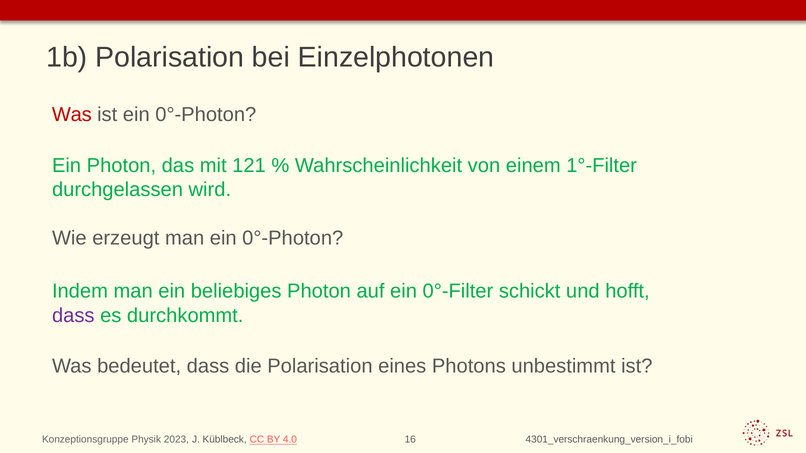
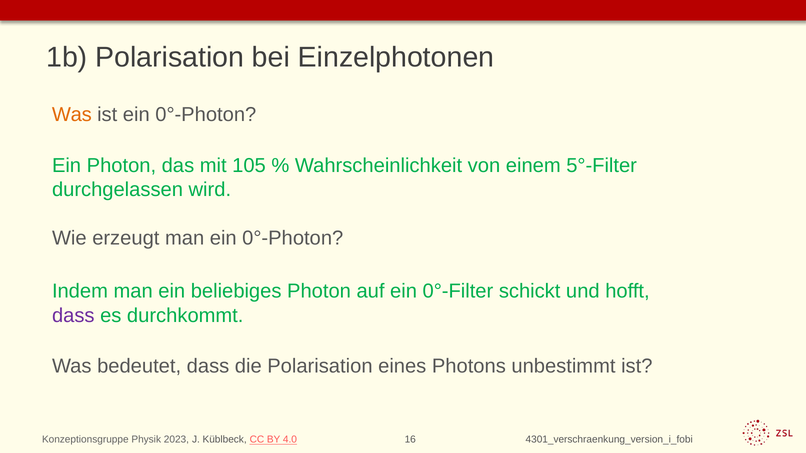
Was at (72, 115) colour: red -> orange
121: 121 -> 105
1°-Filter: 1°-Filter -> 5°-Filter
